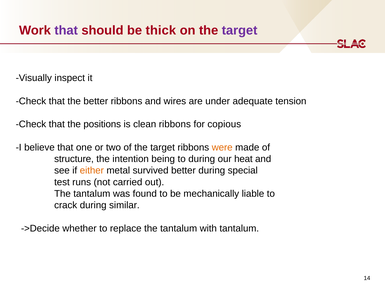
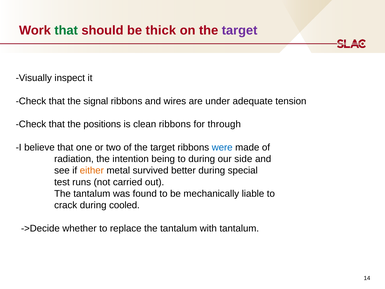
that at (66, 30) colour: purple -> green
the better: better -> signal
copious: copious -> through
were colour: orange -> blue
structure: structure -> radiation
heat: heat -> side
similar: similar -> cooled
